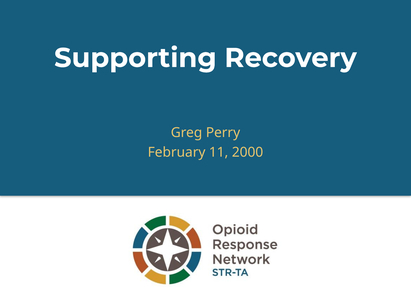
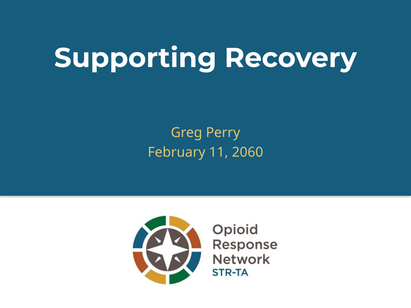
2000: 2000 -> 2060
